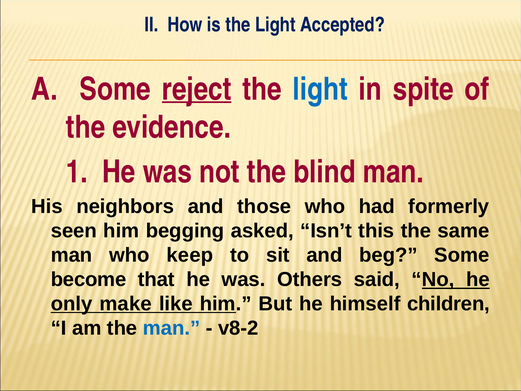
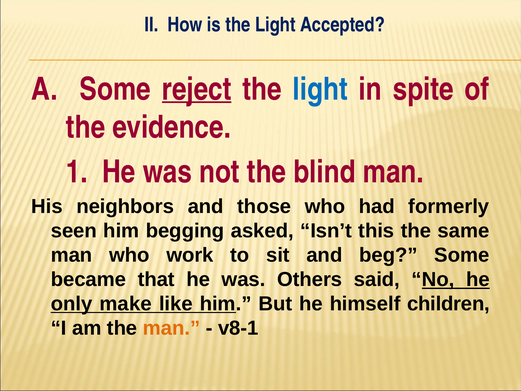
keep: keep -> work
become: become -> became
man at (172, 328) colour: blue -> orange
v8-2: v8-2 -> v8-1
